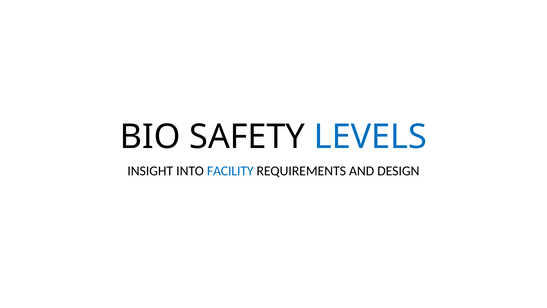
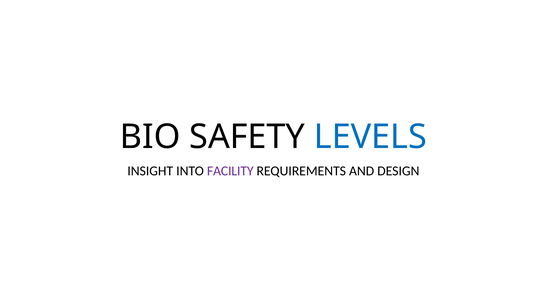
FACILITY colour: blue -> purple
